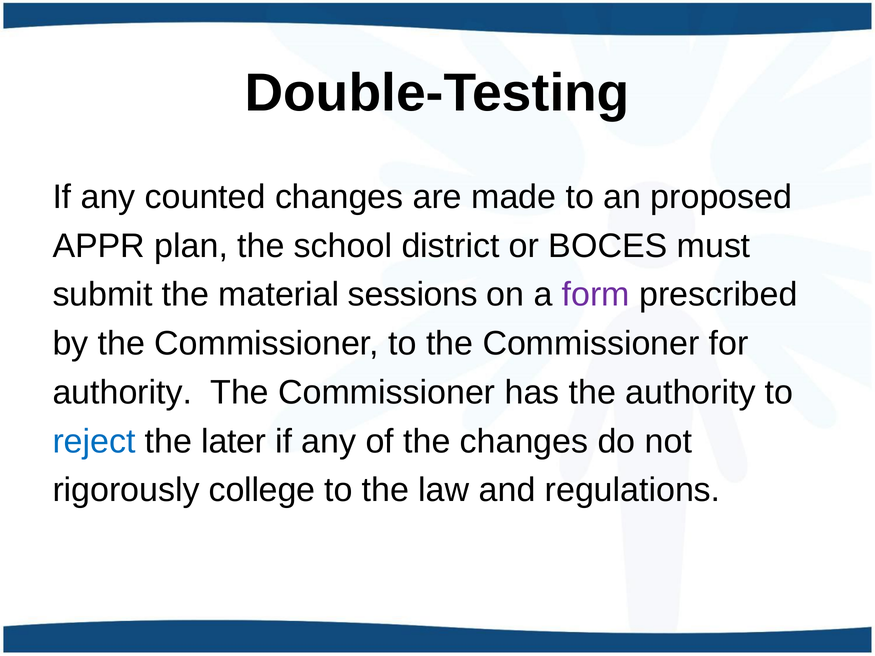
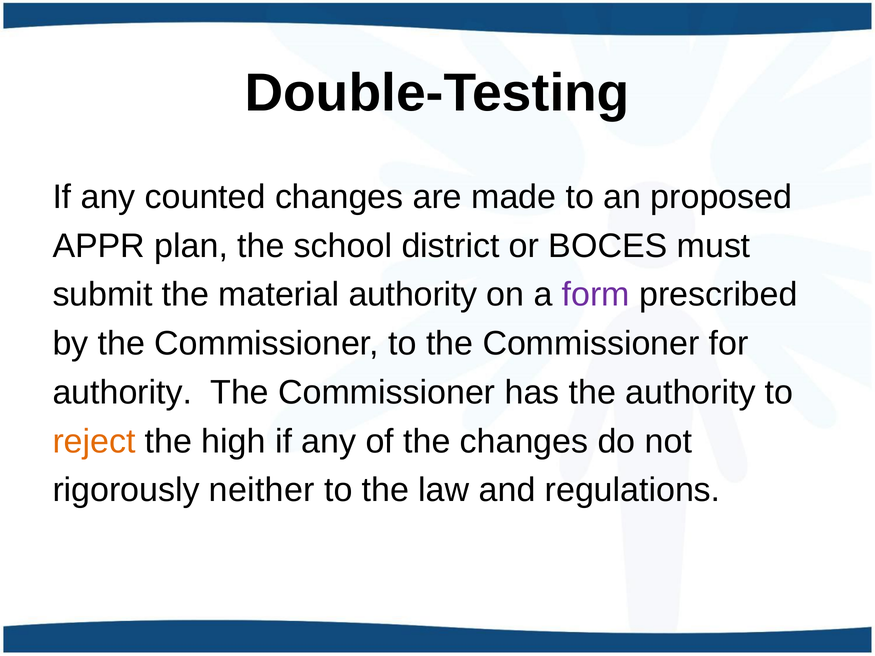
material sessions: sessions -> authority
reject colour: blue -> orange
later: later -> high
college: college -> neither
